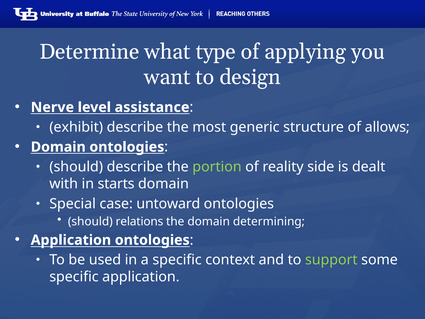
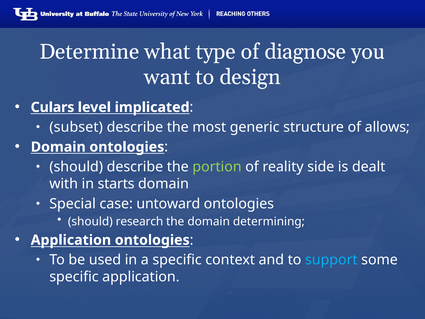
applying: applying -> diagnose
Nerve: Nerve -> Culars
assistance: assistance -> implicated
exhibit: exhibit -> subset
relations: relations -> research
support colour: light green -> light blue
